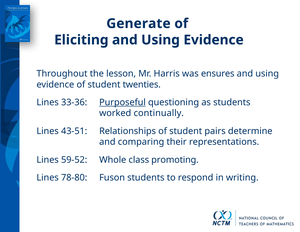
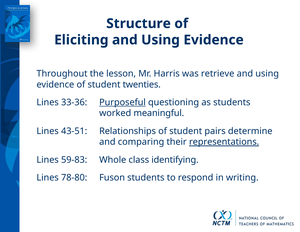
Generate: Generate -> Structure
ensures: ensures -> retrieve
continually: continually -> meaningful
representations underline: none -> present
59-52: 59-52 -> 59-83
promoting: promoting -> identifying
